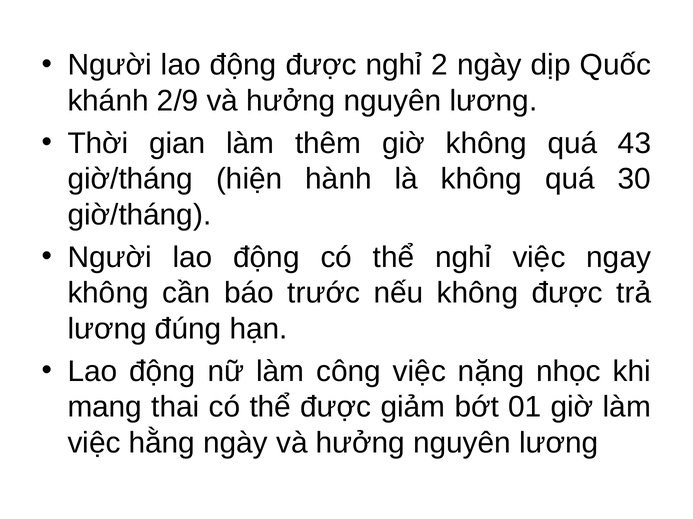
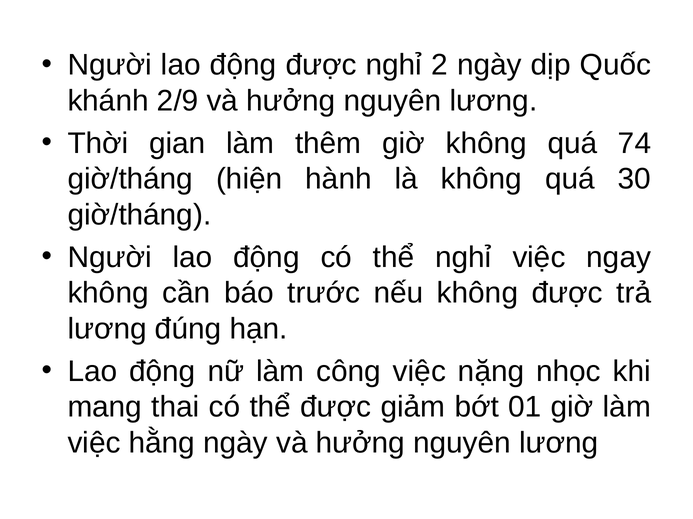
43: 43 -> 74
